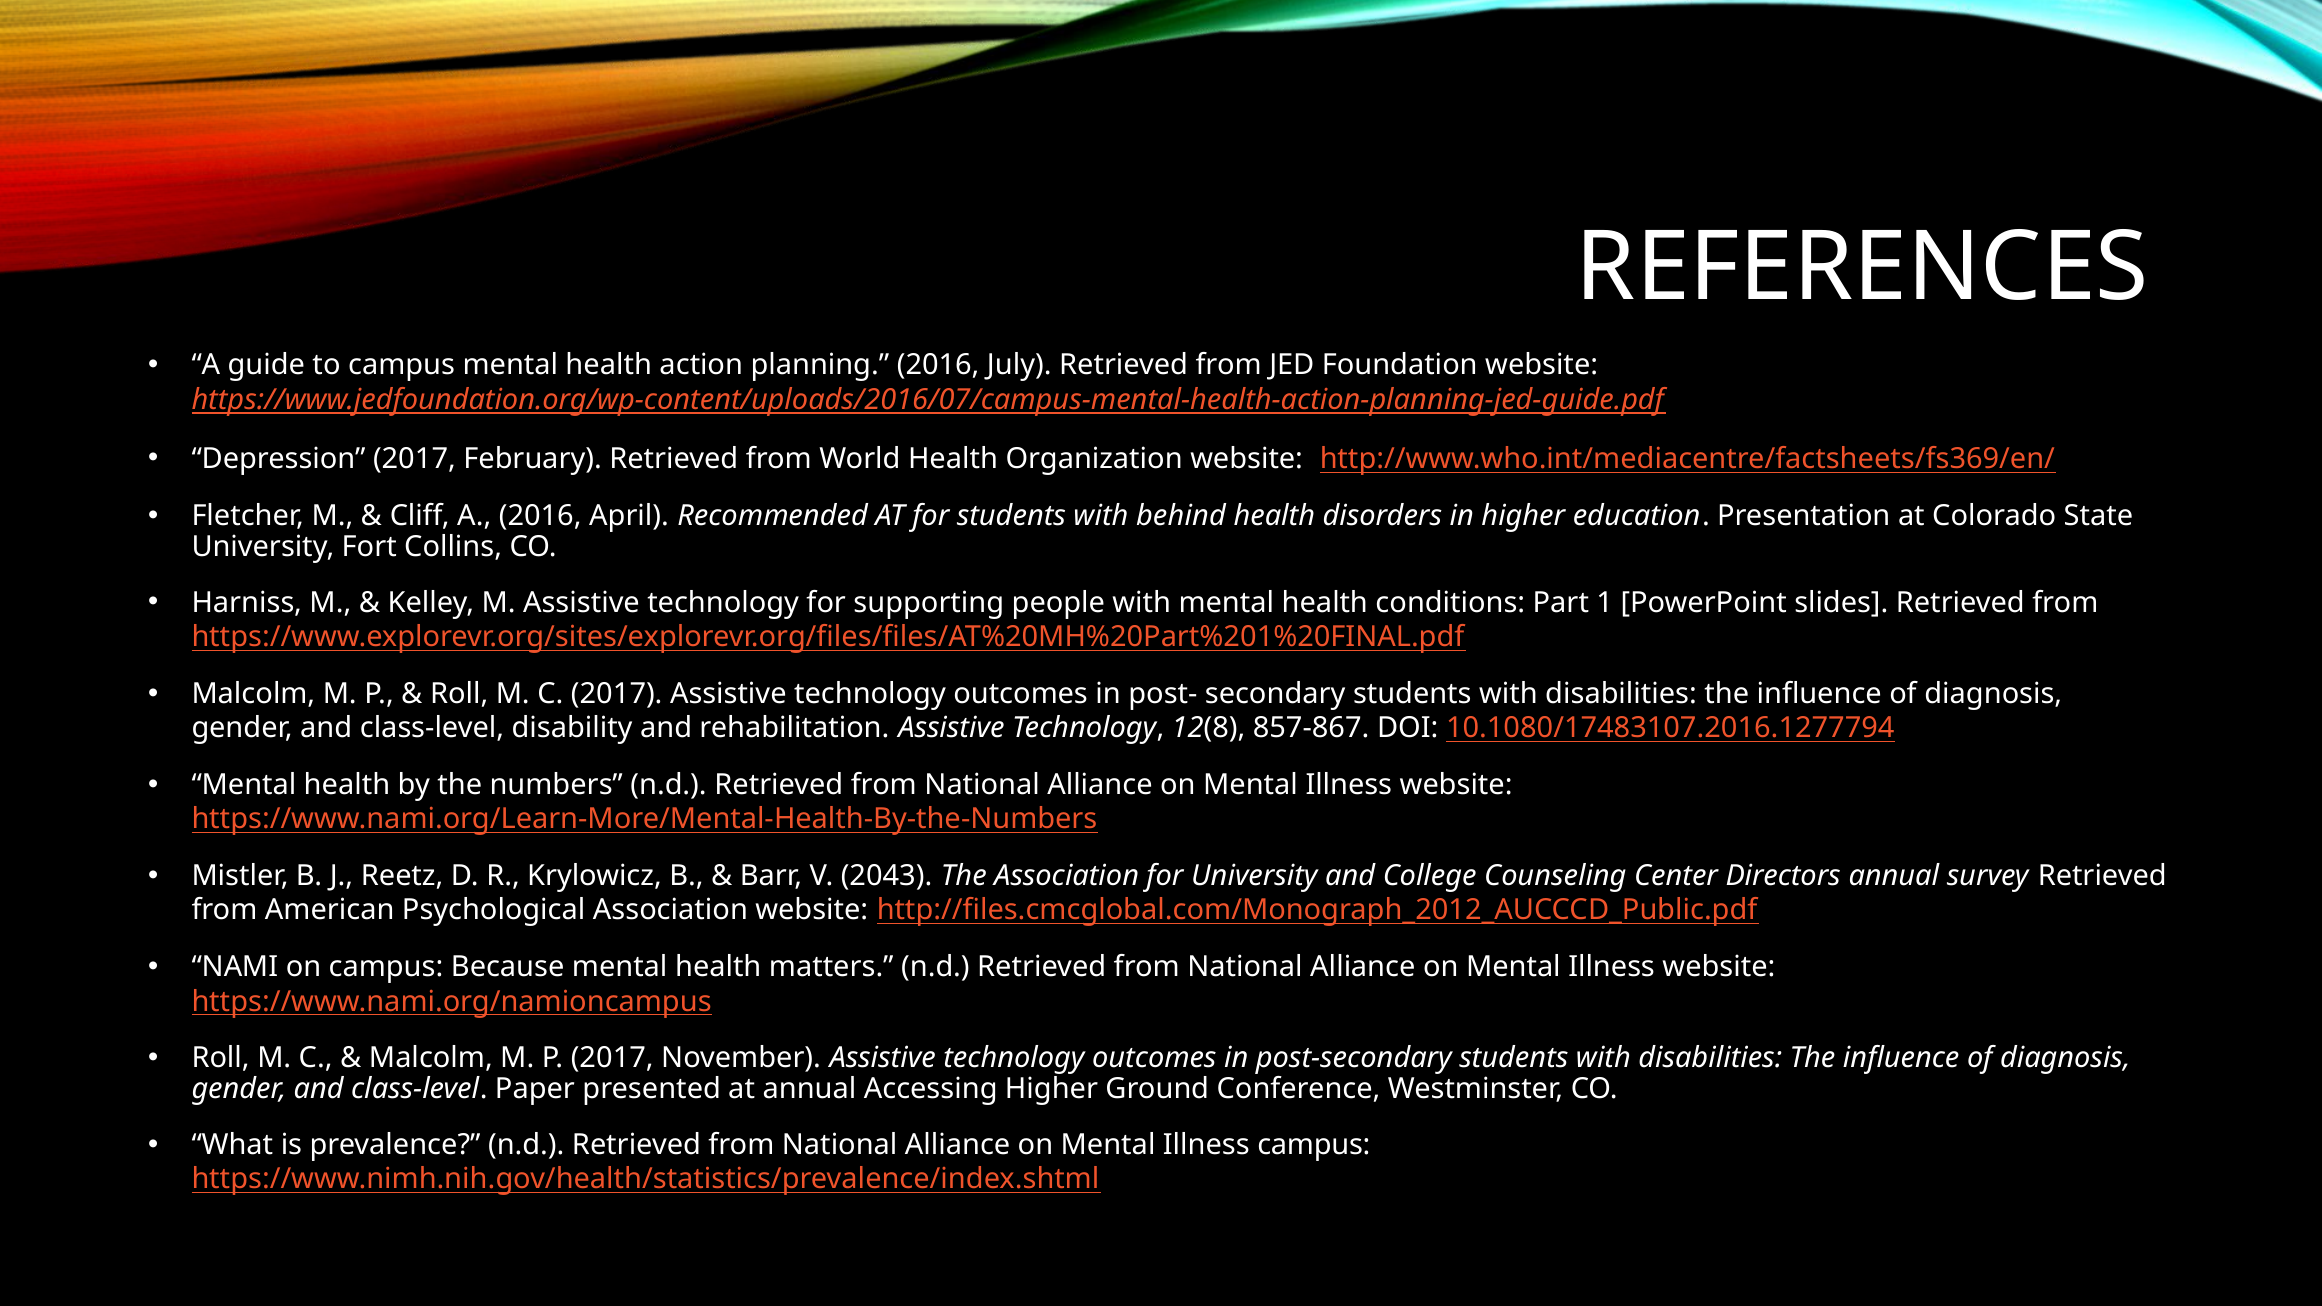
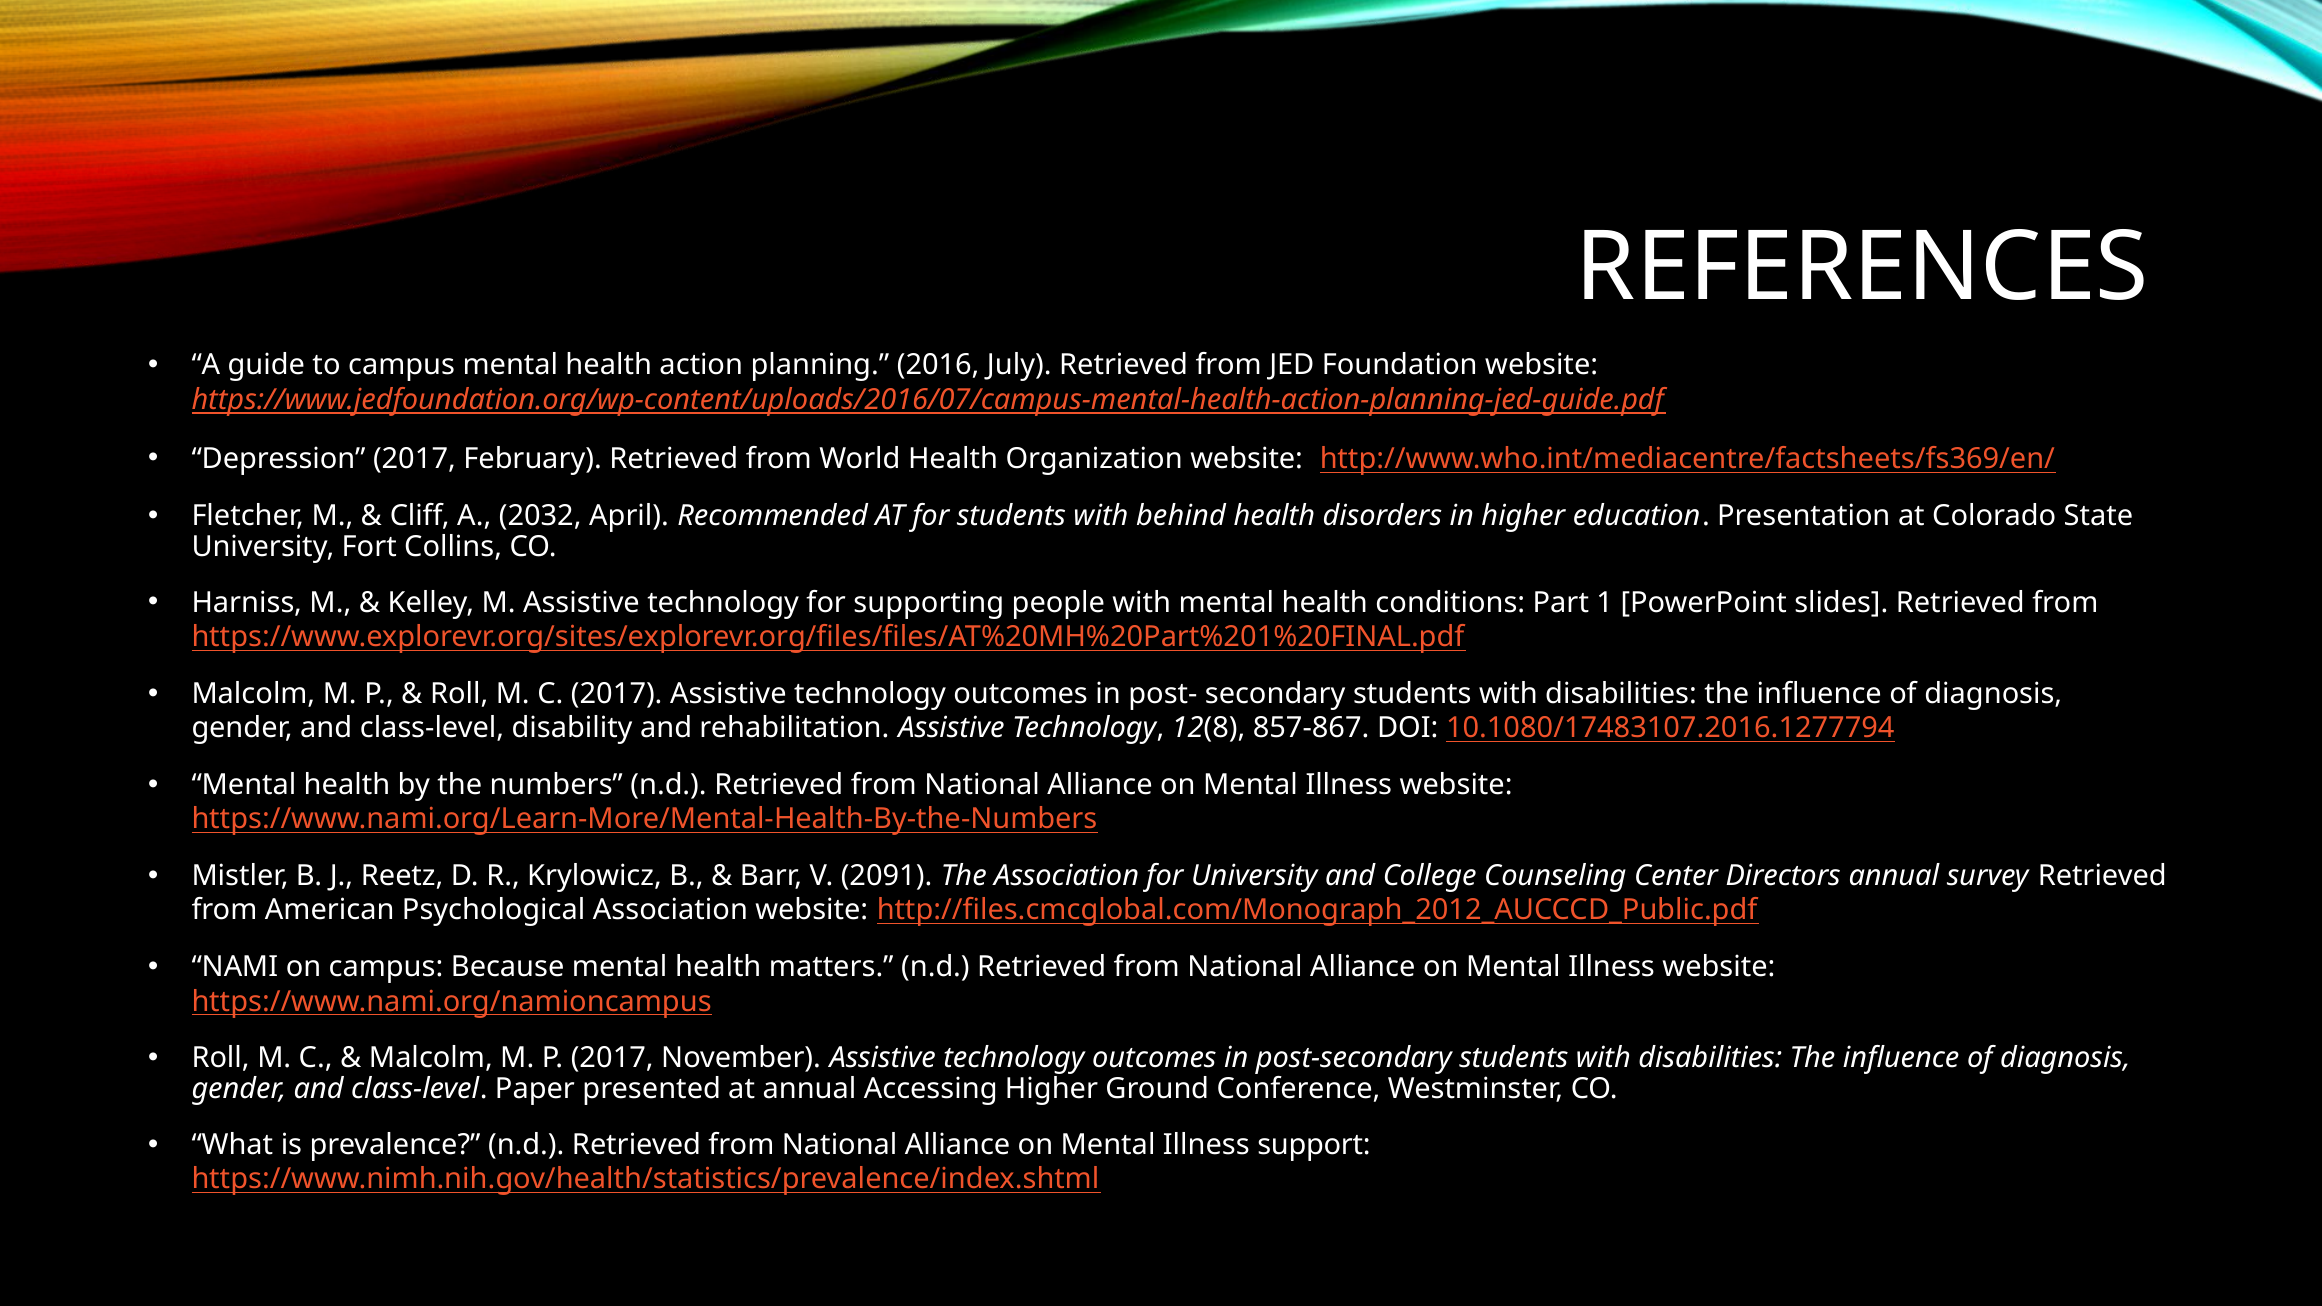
A 2016: 2016 -> 2032
2043: 2043 -> 2091
Illness campus: campus -> support
